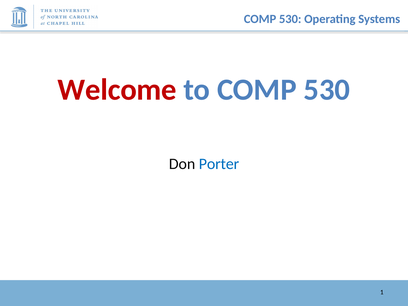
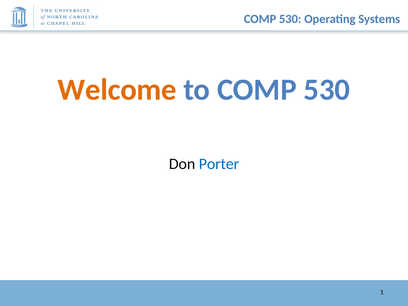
Welcome colour: red -> orange
